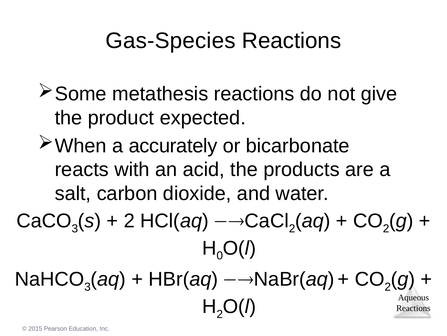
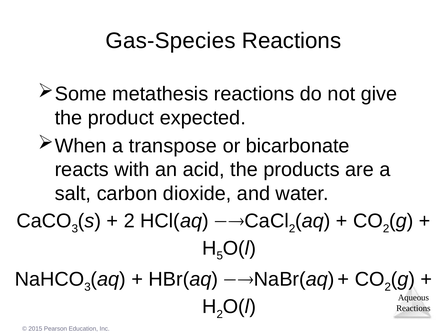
accurately: accurately -> transpose
0: 0 -> 5
